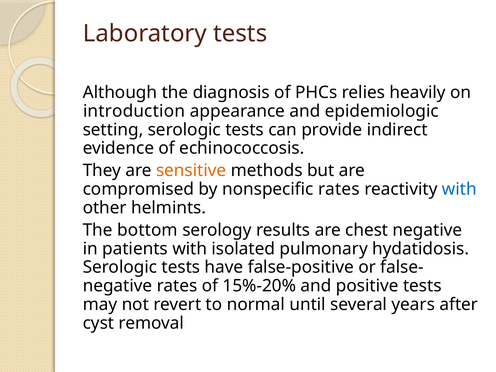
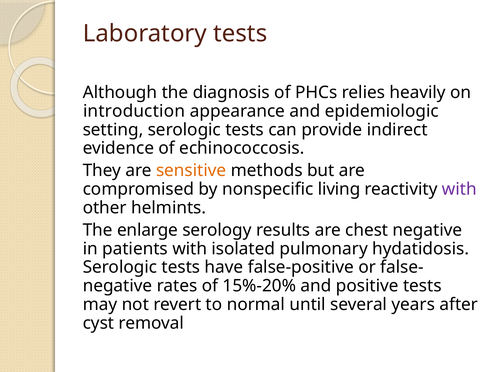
nonspecific rates: rates -> living
with at (459, 189) colour: blue -> purple
bottom: bottom -> enlarge
